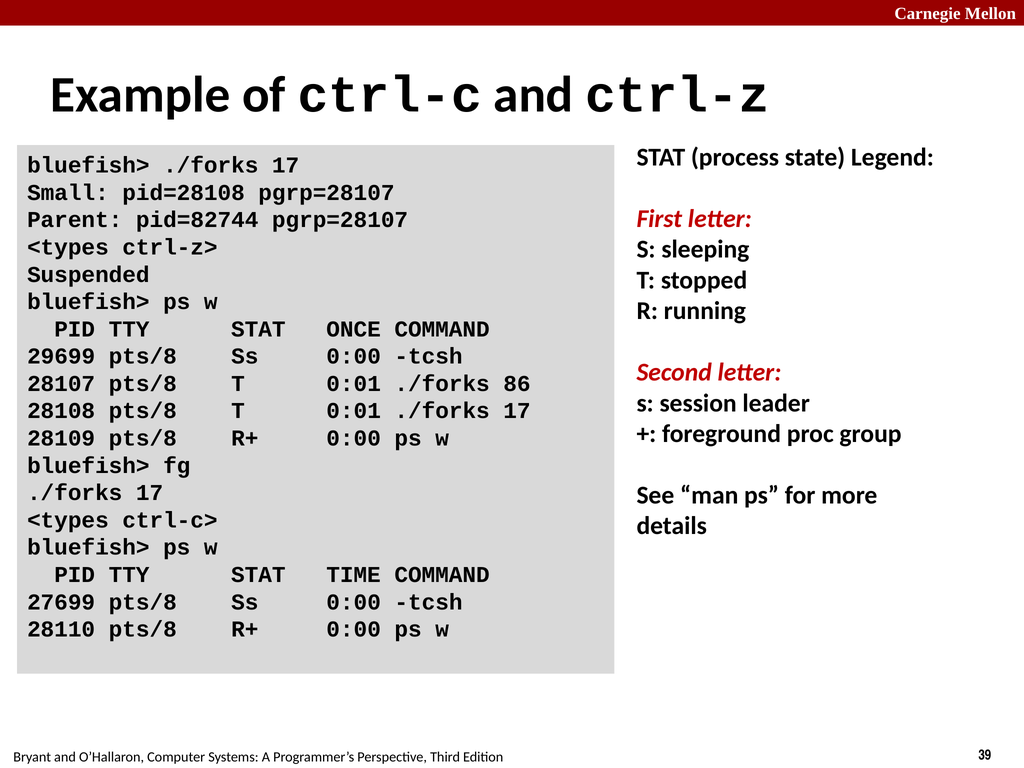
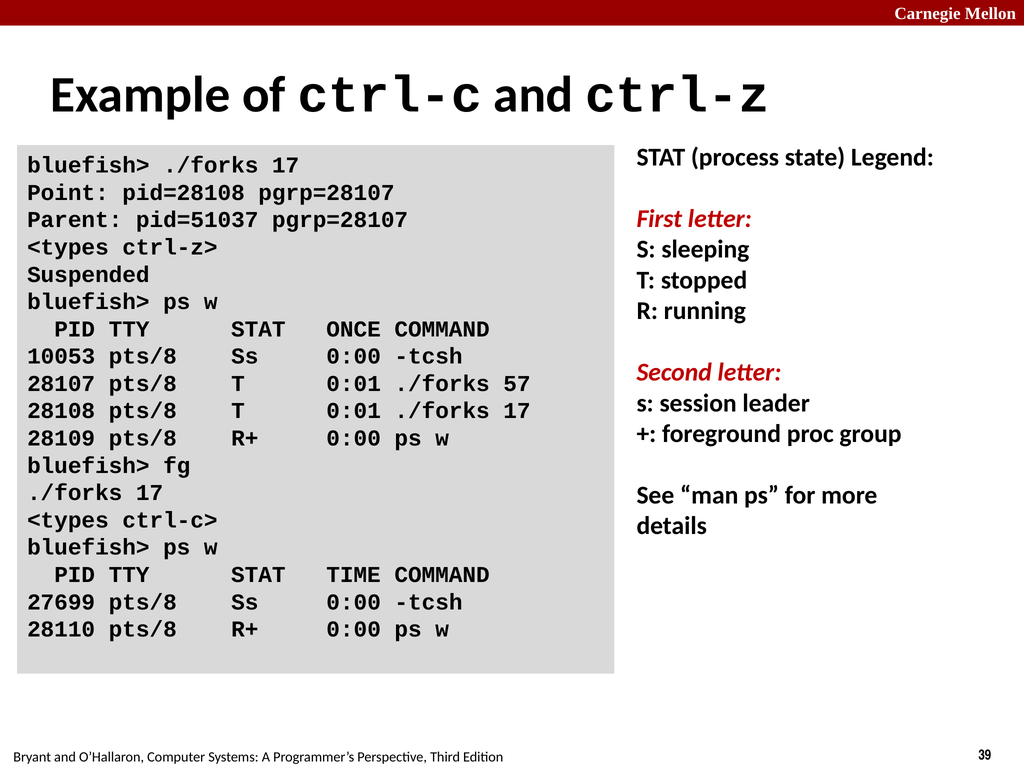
Small: Small -> Point
pid=82744: pid=82744 -> pid=51037
29699: 29699 -> 10053
86: 86 -> 57
